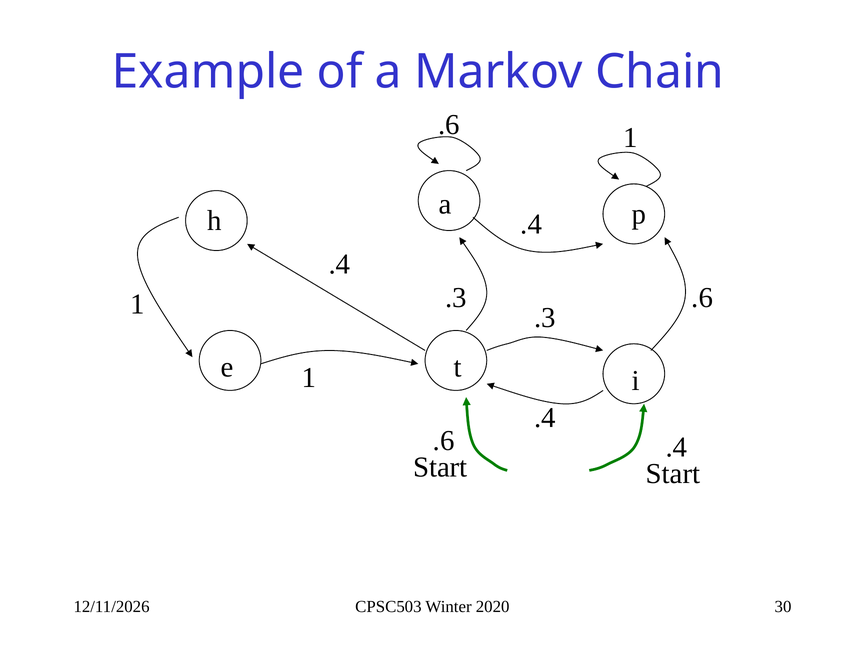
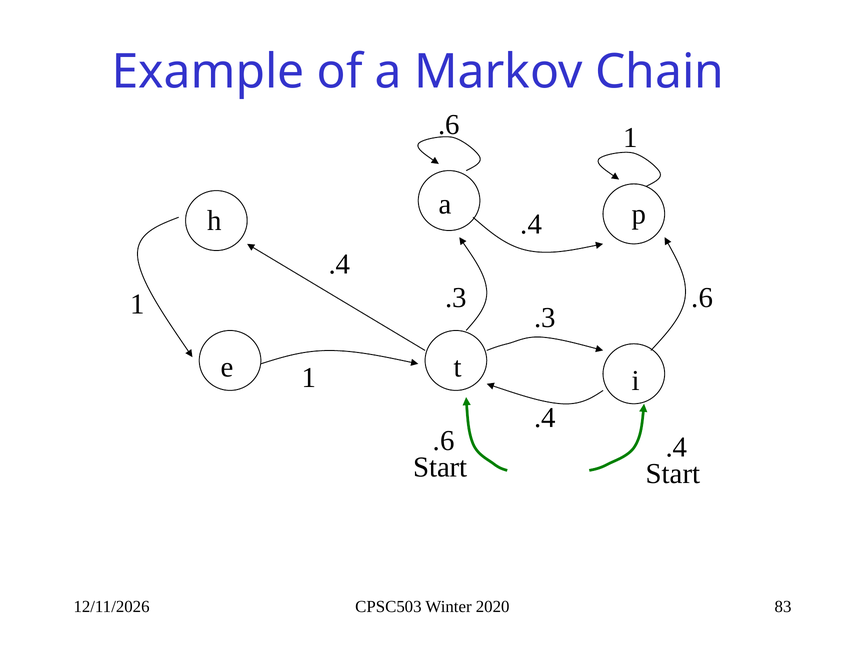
30: 30 -> 83
